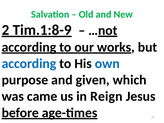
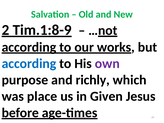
own colour: blue -> purple
given: given -> richly
came: came -> place
Reign: Reign -> Given
